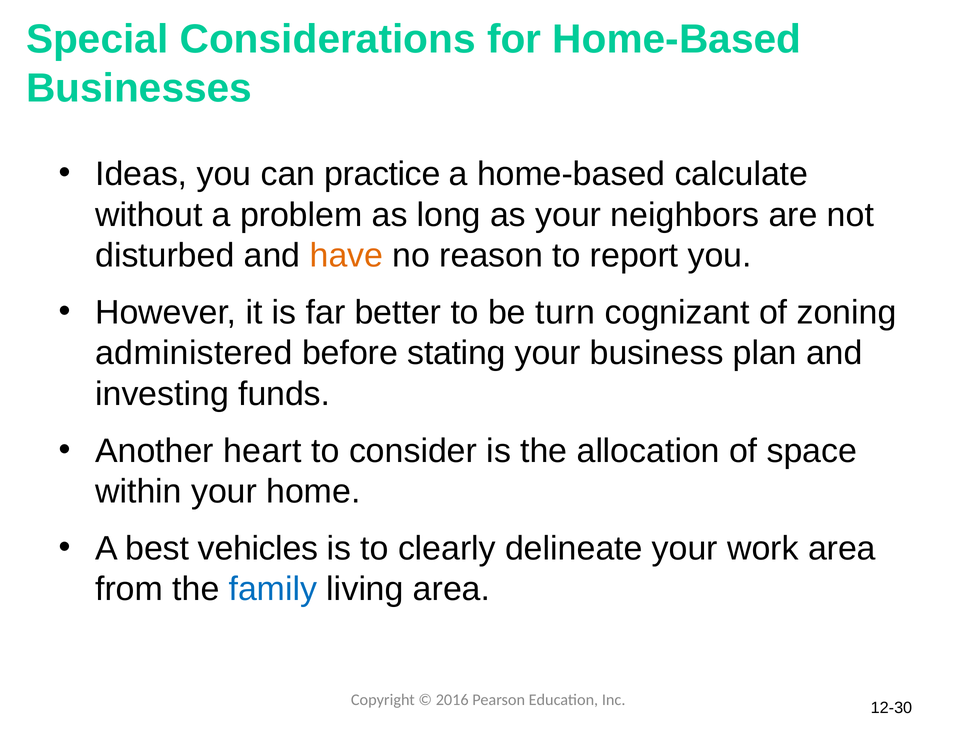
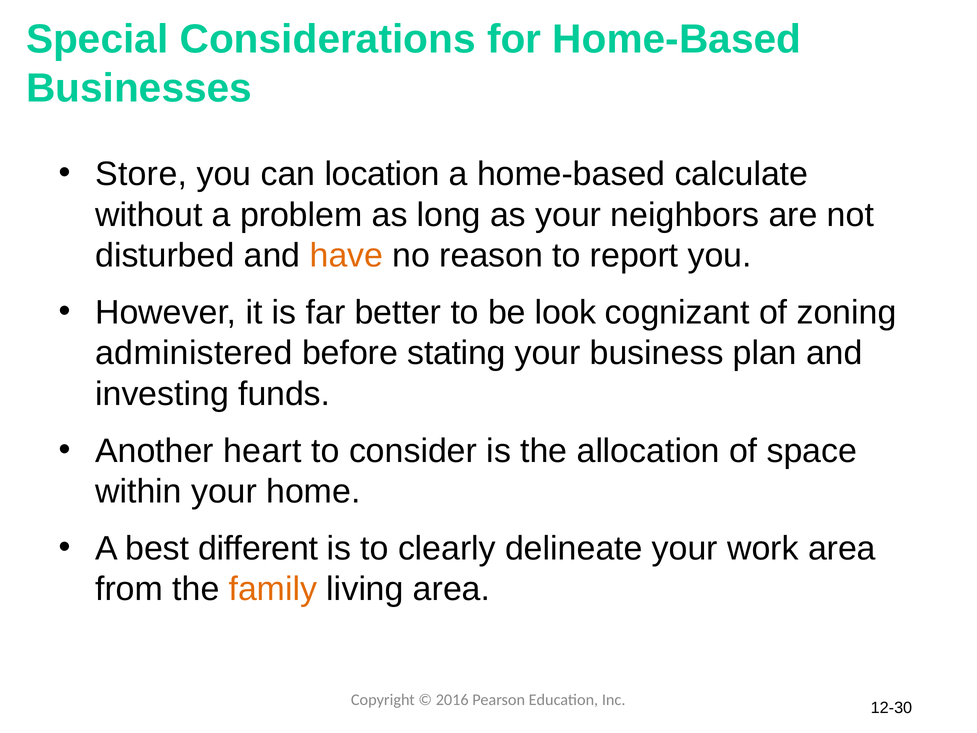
Ideas: Ideas -> Store
practice: practice -> location
turn: turn -> look
vehicles: vehicles -> different
family colour: blue -> orange
